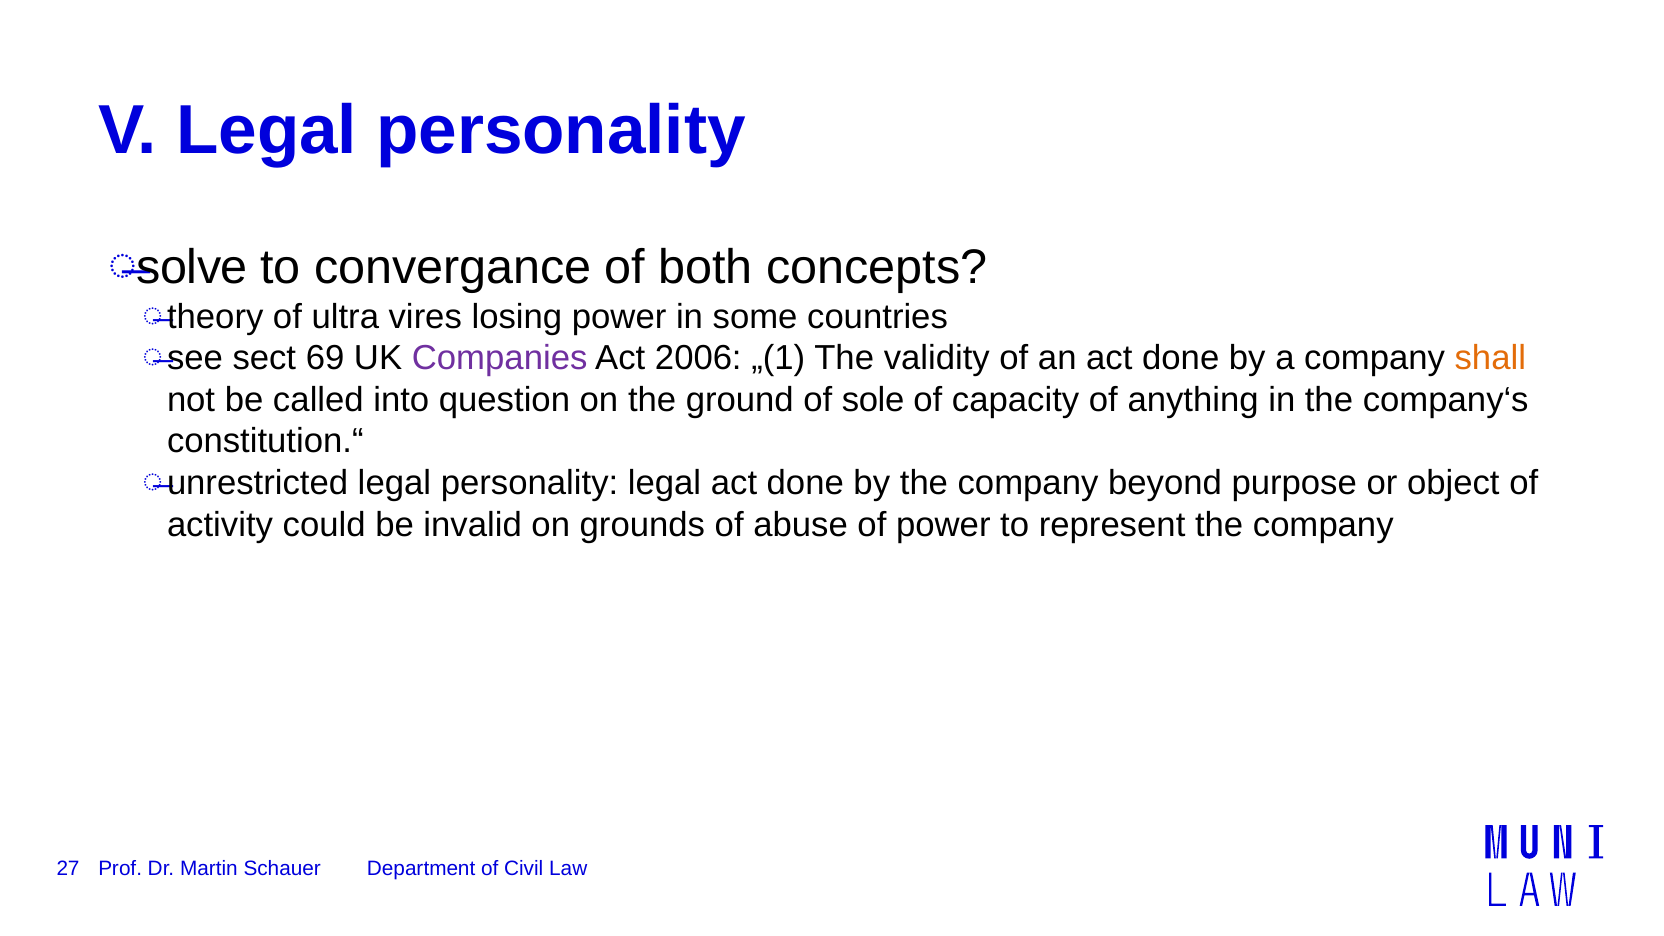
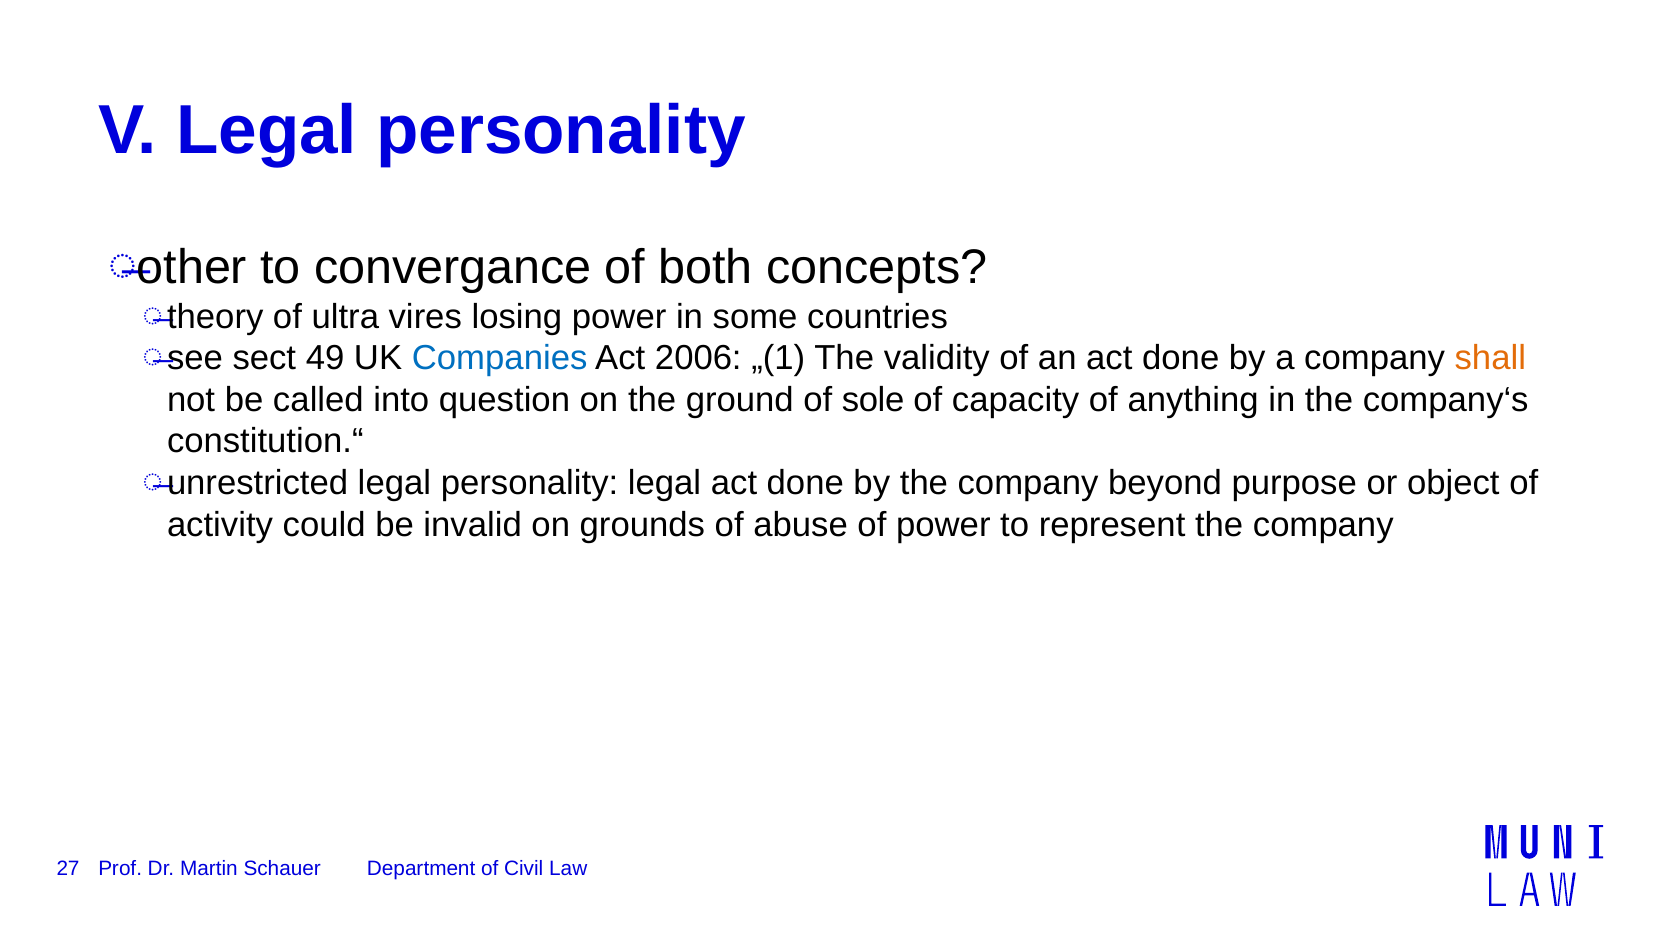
solve: solve -> other
69: 69 -> 49
Companies colour: purple -> blue
